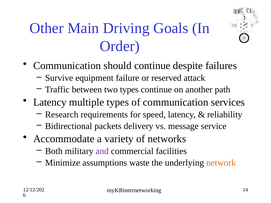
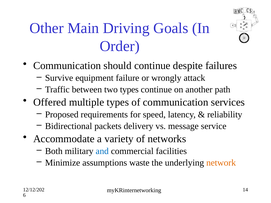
reserved: reserved -> wrongly
Latency at (50, 102): Latency -> Offered
Research: Research -> Proposed
and colour: purple -> blue
